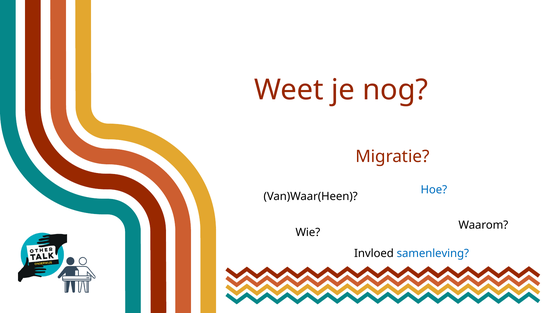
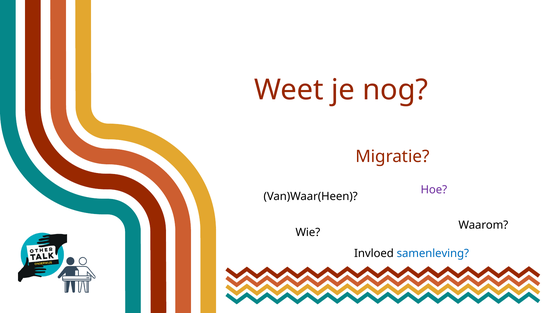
Hoe colour: blue -> purple
